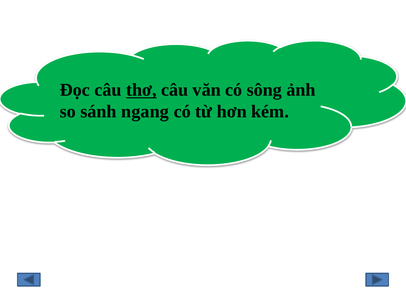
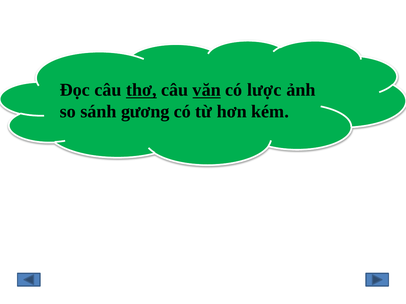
văn underline: none -> present
sông: sông -> lược
ngang: ngang -> gương
